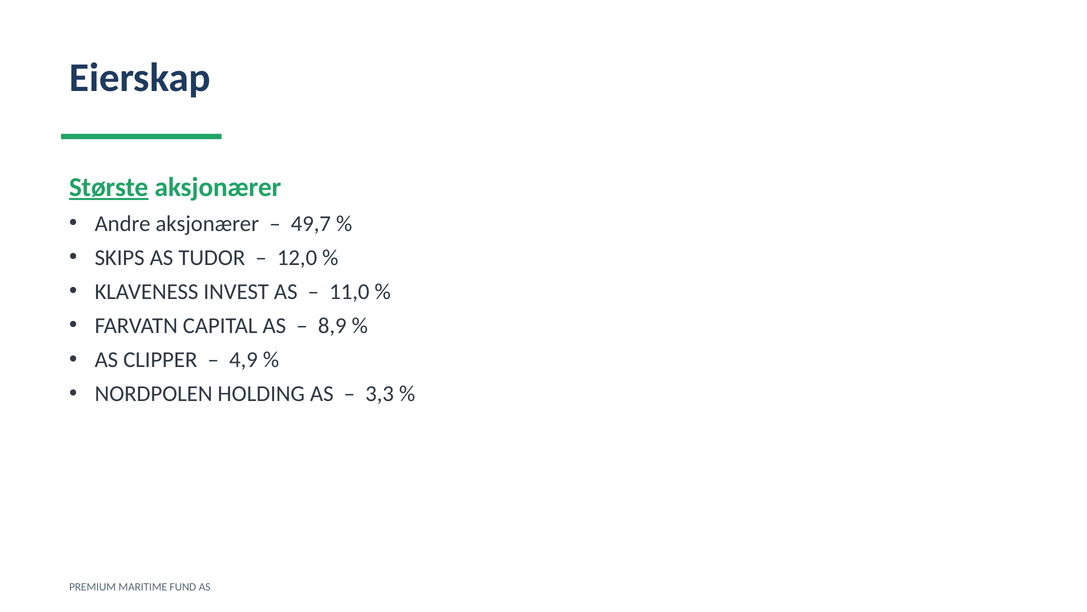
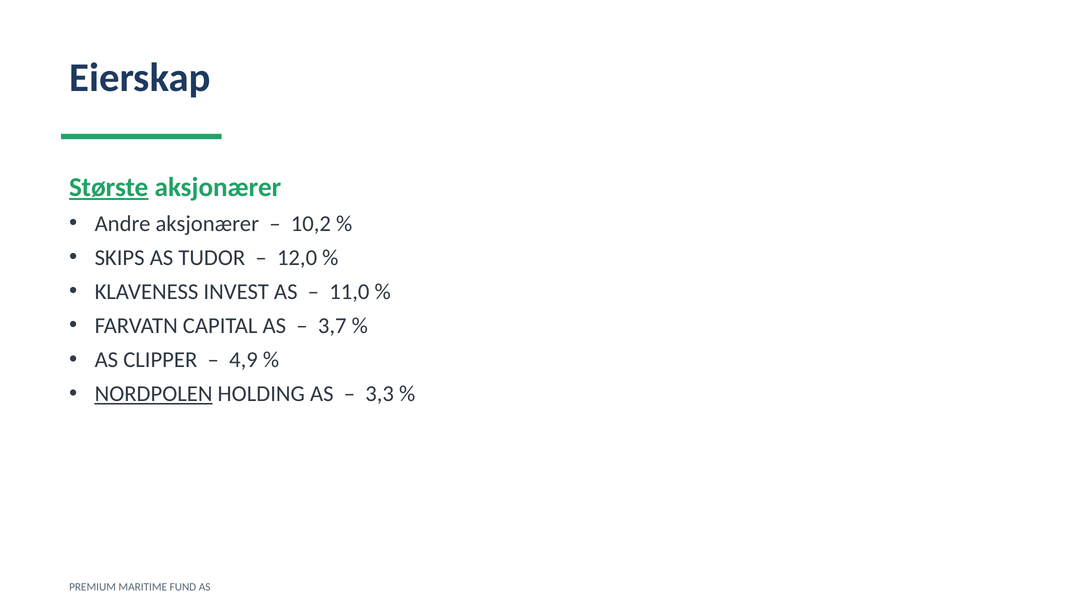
49,7: 49,7 -> 10,2
8,9: 8,9 -> 3,7
NORDPOLEN underline: none -> present
